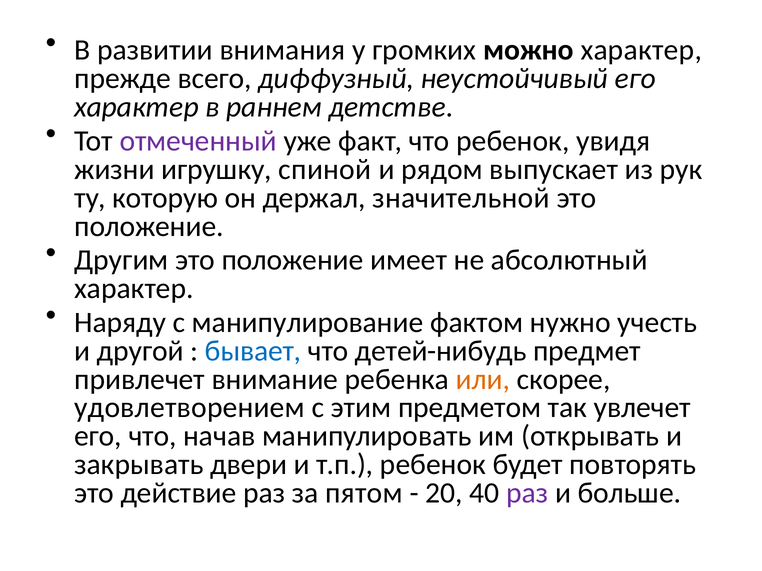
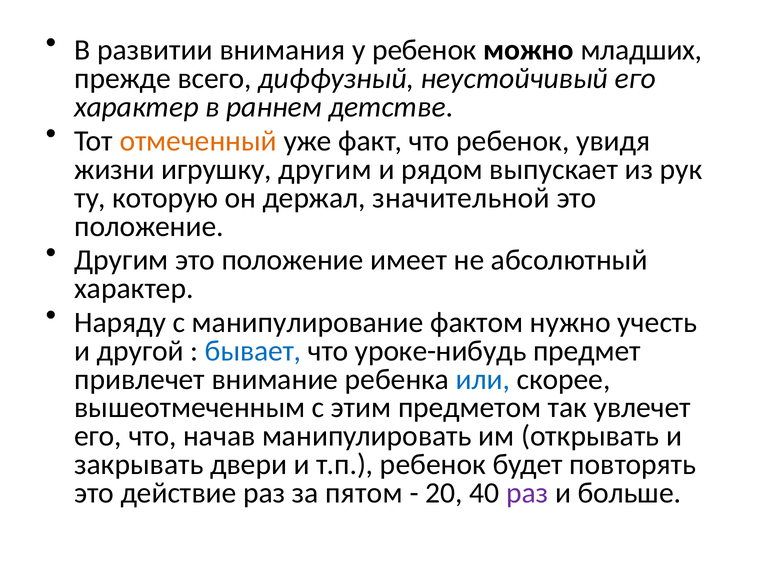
у громких: громких -> ребенок
можно характер: характер -> младших
отмеченный colour: purple -> orange
игрушку спиной: спиной -> другим
детей-нибудь: детей-нибудь -> уроке-нибудь
или colour: orange -> blue
удовлетворением: удовлетворением -> вышеотмеченным
